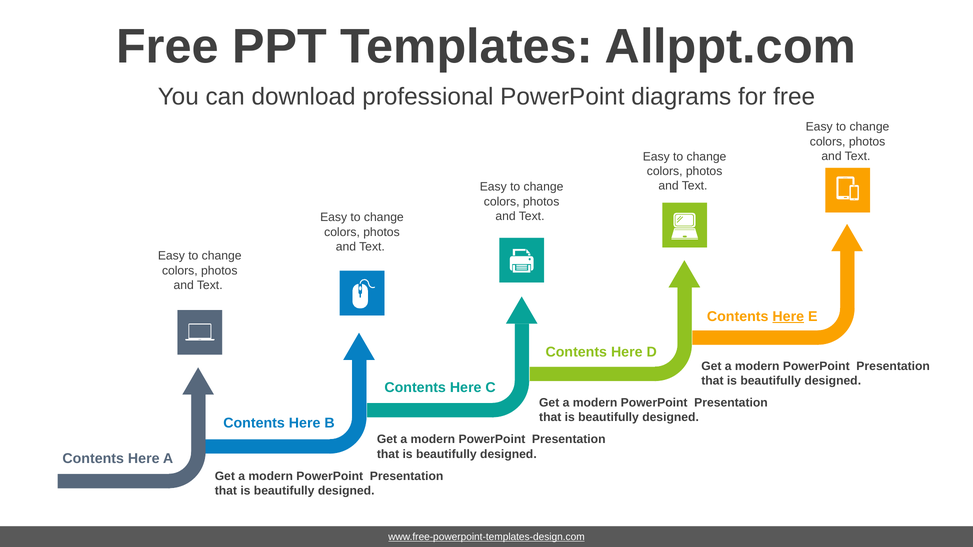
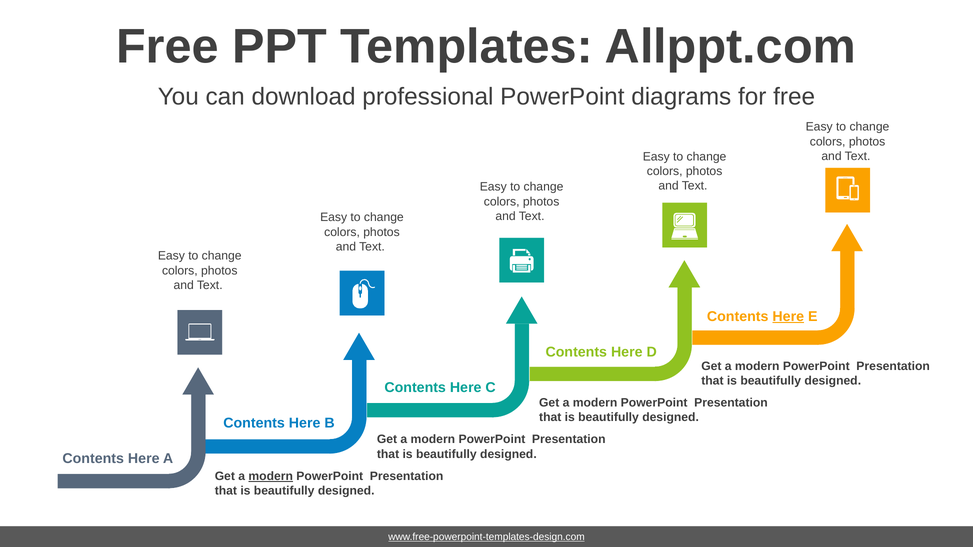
modern at (271, 476) underline: none -> present
